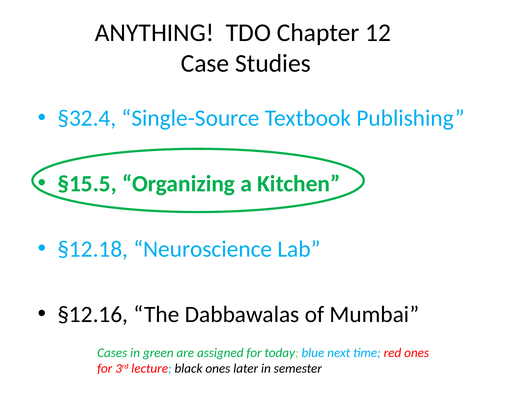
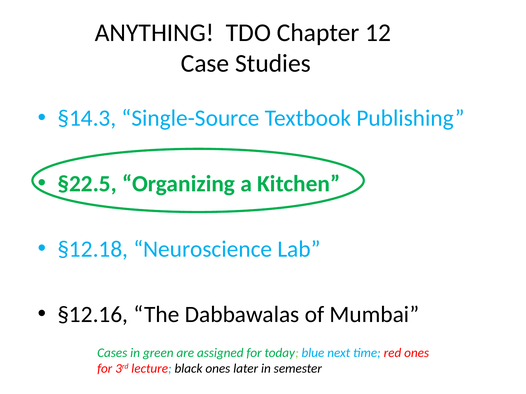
§32.4: §32.4 -> §14.3
§15.5: §15.5 -> §22.5
